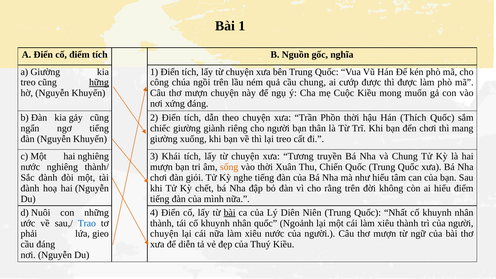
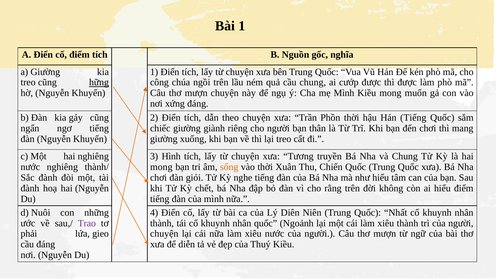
mẹ Cuộc: Cuộc -> Mình
Hán Thích: Thích -> Tiếng
Khái: Khái -> Hình
mượn at (161, 167): mượn -> mong
bài at (230, 212) underline: present -> none
Trao colour: blue -> purple
